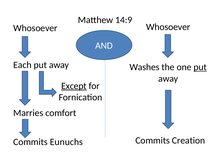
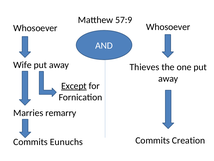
14:9: 14:9 -> 57:9
Each: Each -> Wife
Washes: Washes -> Thieves
put at (200, 67) underline: present -> none
comfort: comfort -> remarry
